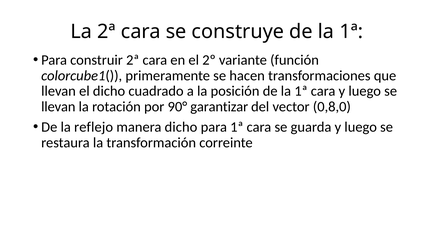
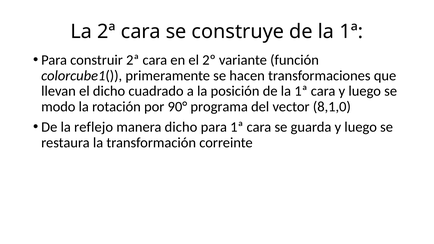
llevan at (58, 107): llevan -> modo
garantizar: garantizar -> programa
0,8,0: 0,8,0 -> 8,1,0
